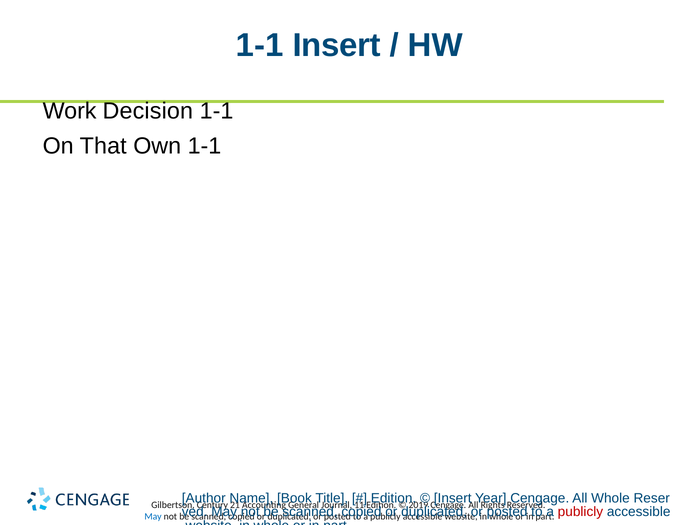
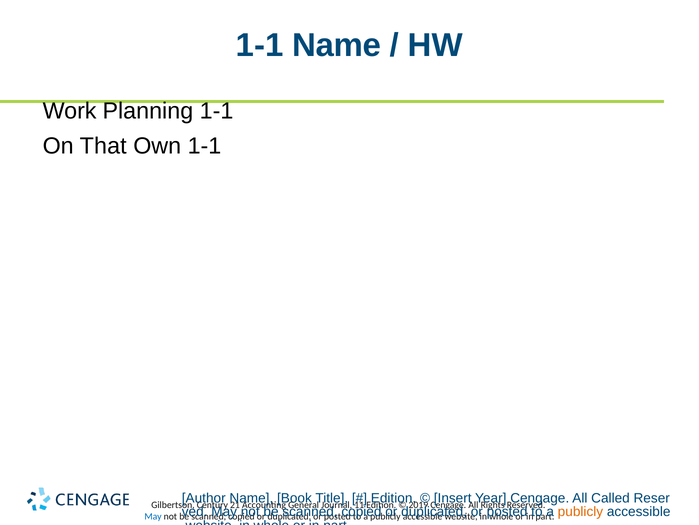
1-1 Insert: Insert -> Name
Decision: Decision -> Planning
All Whole: Whole -> Called
publicly at (580, 511) colour: red -> orange
